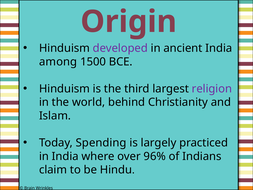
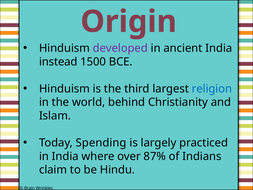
among: among -> instead
religion colour: purple -> blue
96%: 96% -> 87%
